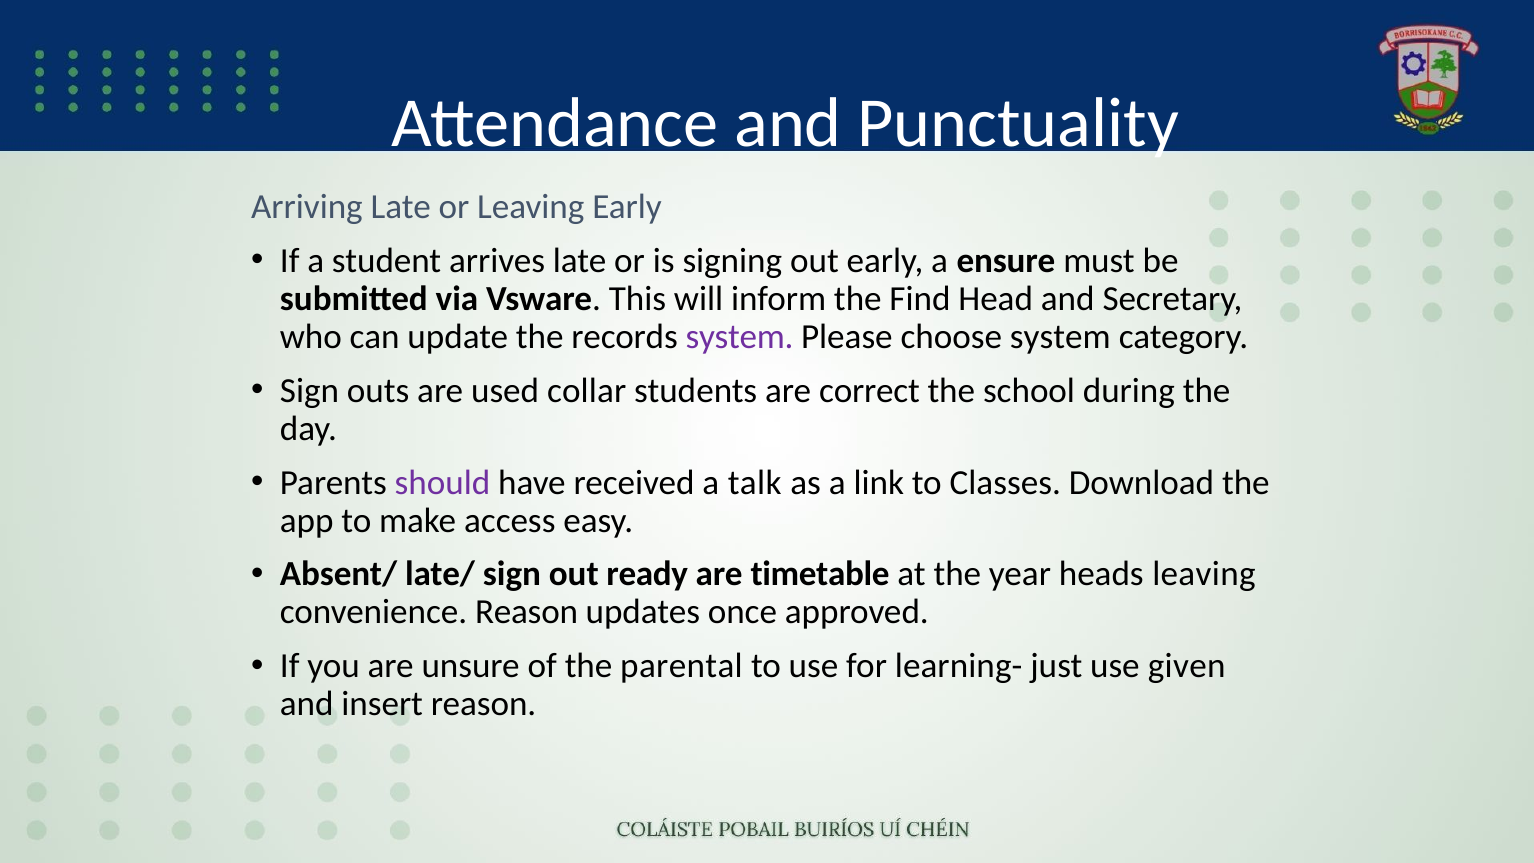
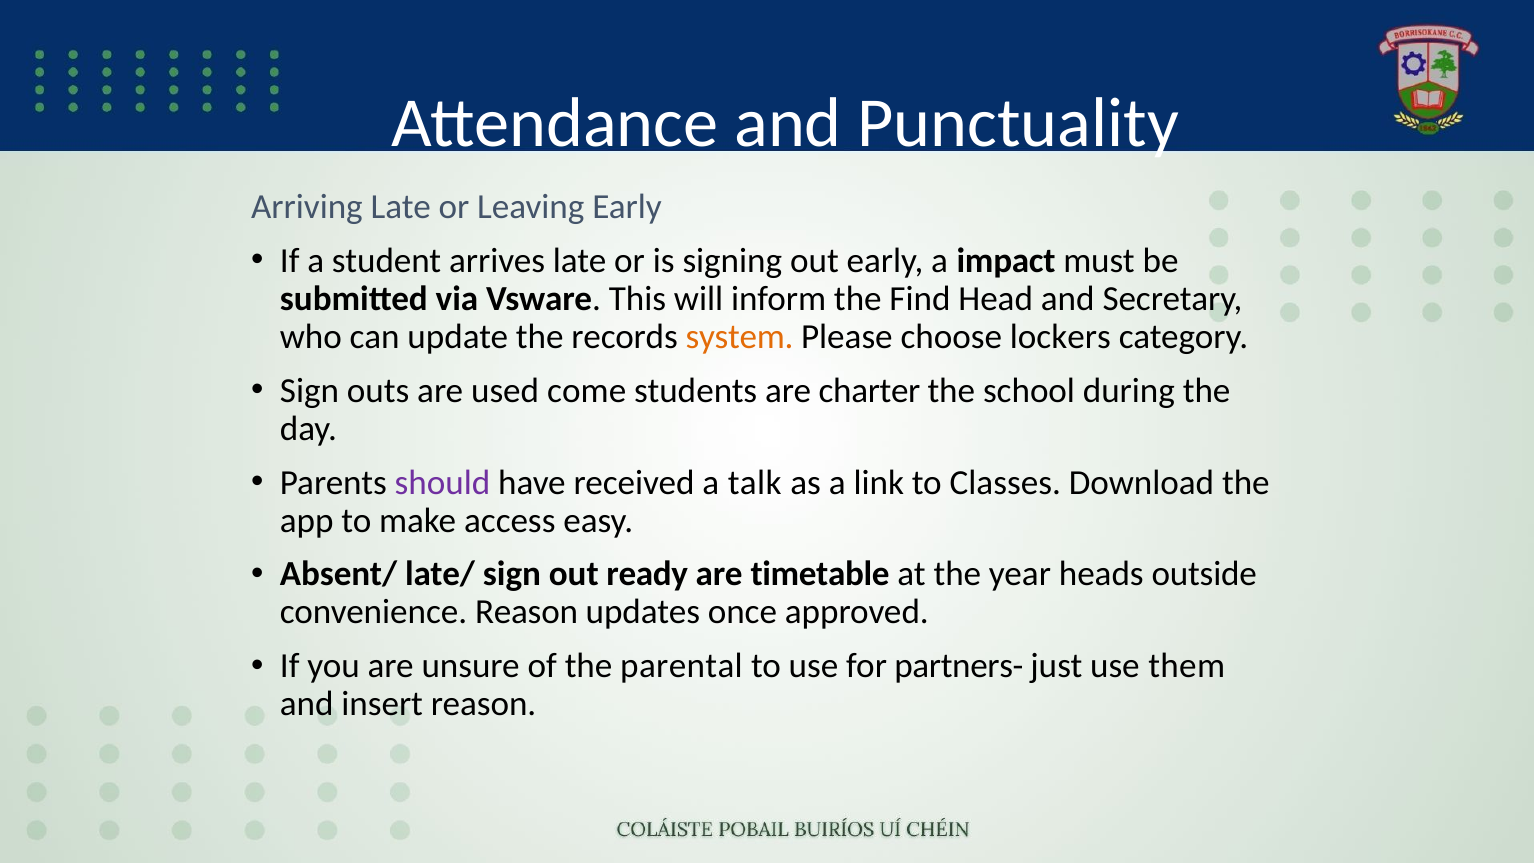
ensure: ensure -> impact
system at (740, 337) colour: purple -> orange
choose system: system -> lockers
collar: collar -> come
correct: correct -> charter
heads leaving: leaving -> outside
learning-: learning- -> partners-
given: given -> them
